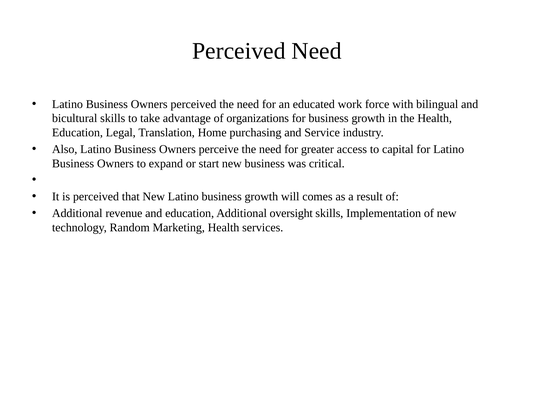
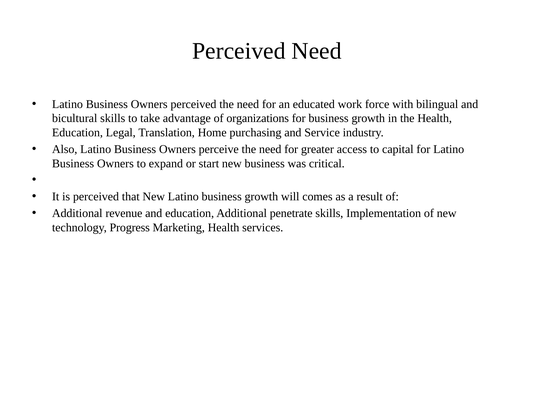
oversight: oversight -> penetrate
Random: Random -> Progress
